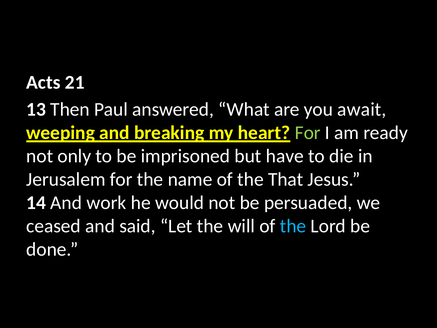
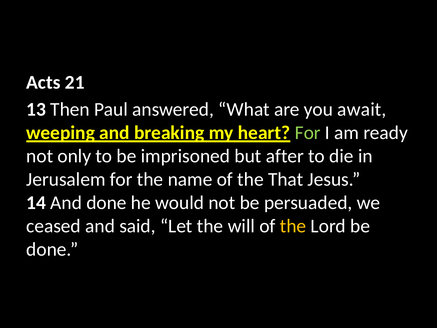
have: have -> after
And work: work -> done
the at (293, 226) colour: light blue -> yellow
